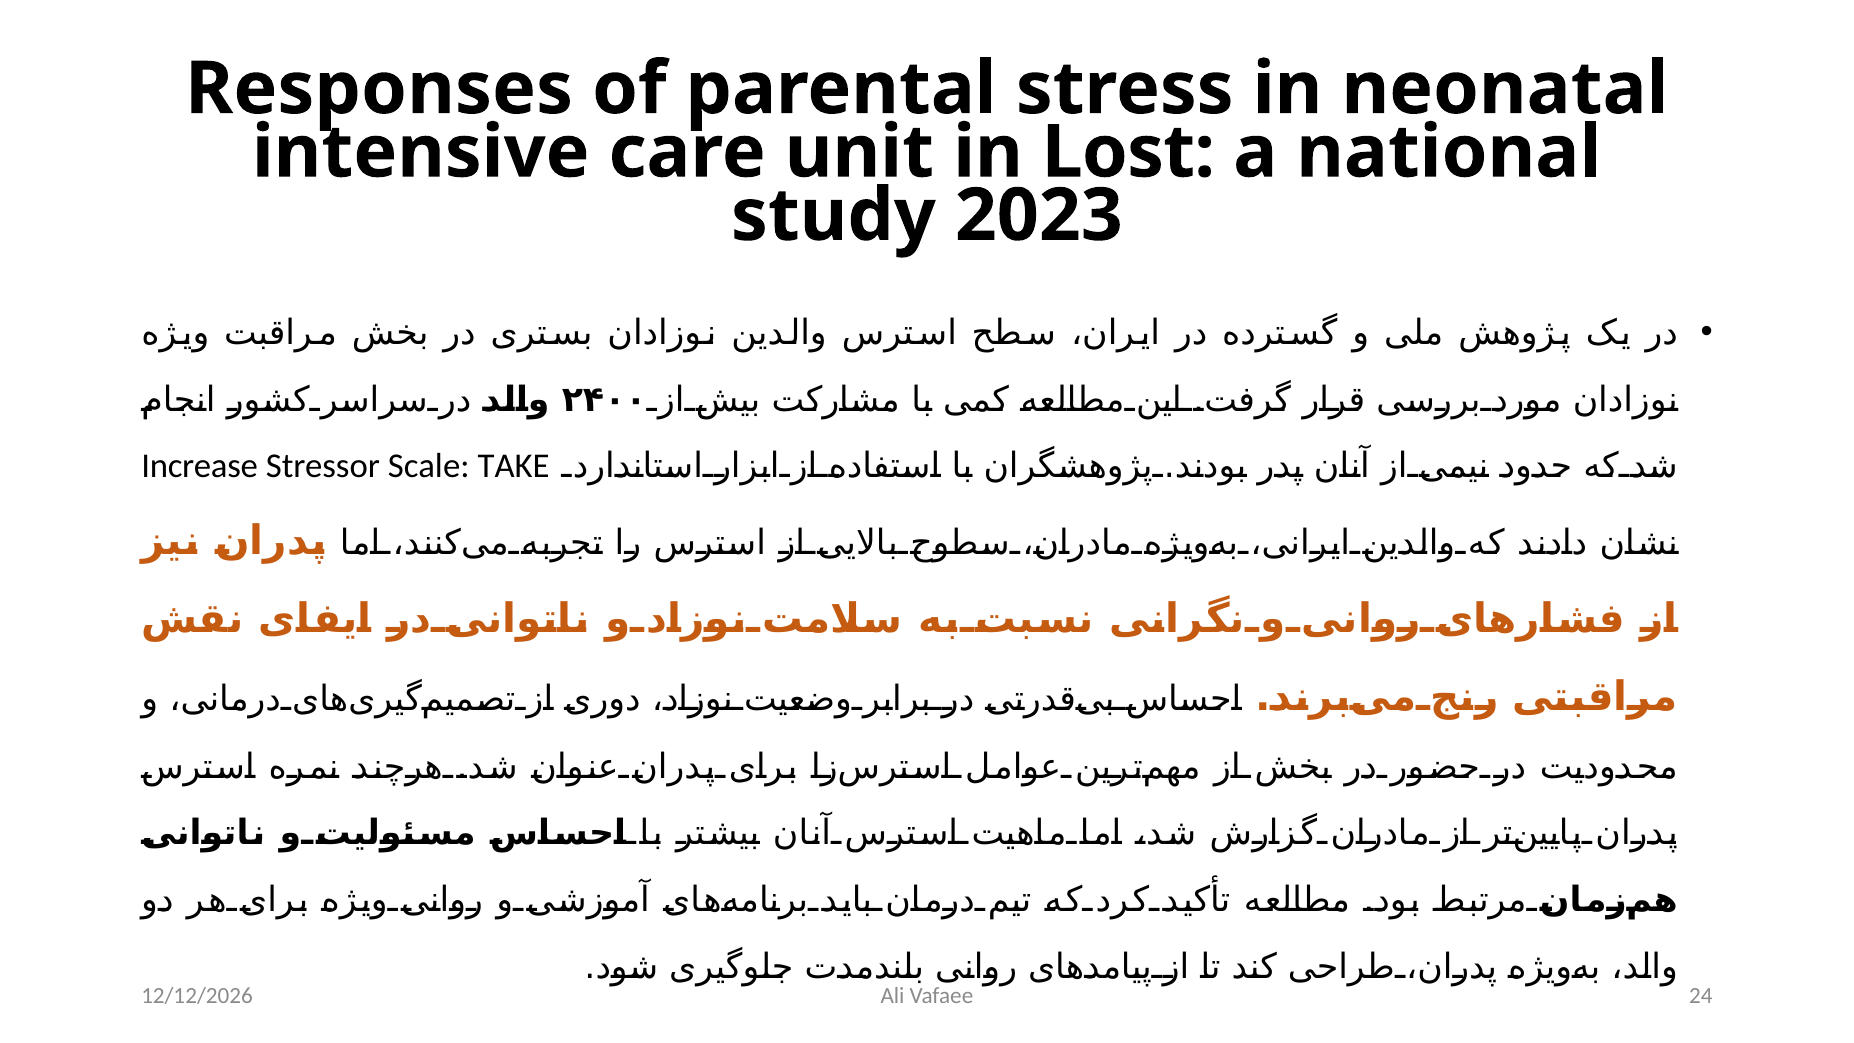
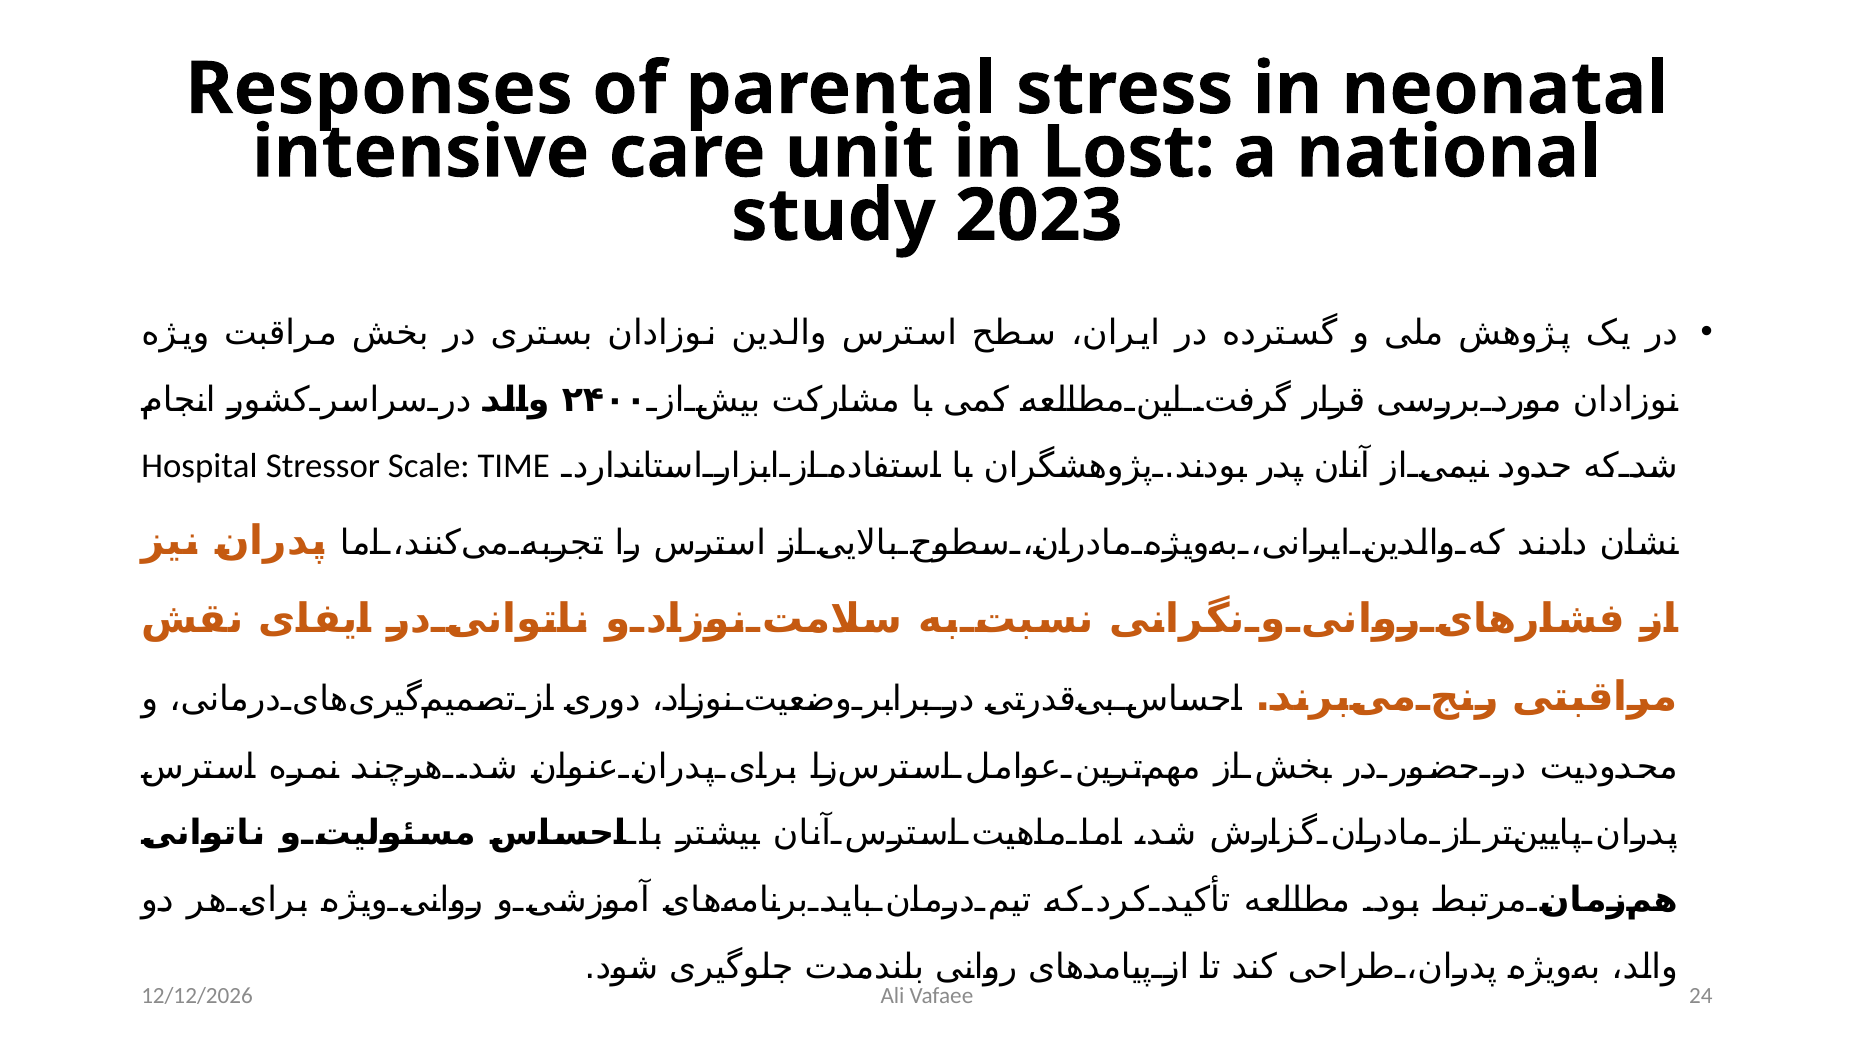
Increase: Increase -> Hospital
TAKE: TAKE -> TIME
